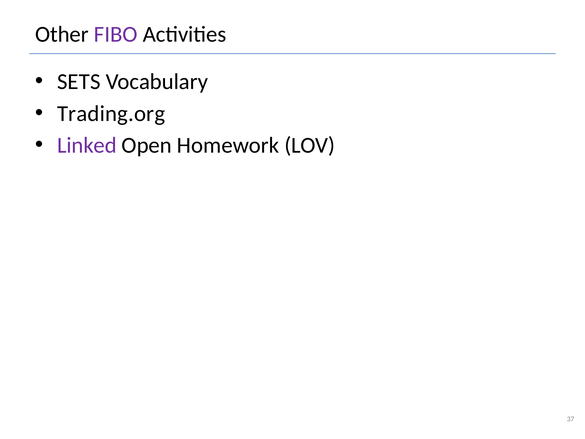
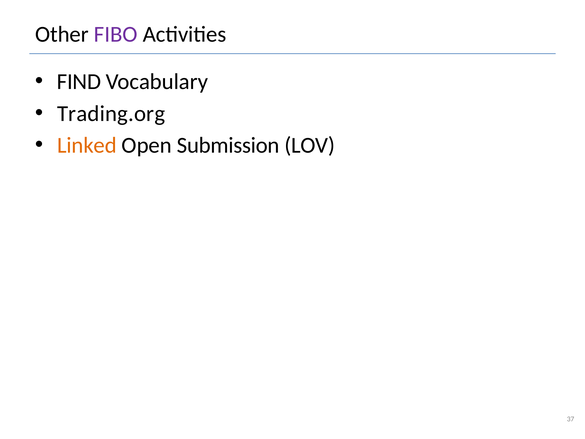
SETS: SETS -> FIND
Linked colour: purple -> orange
Homework: Homework -> Submission
